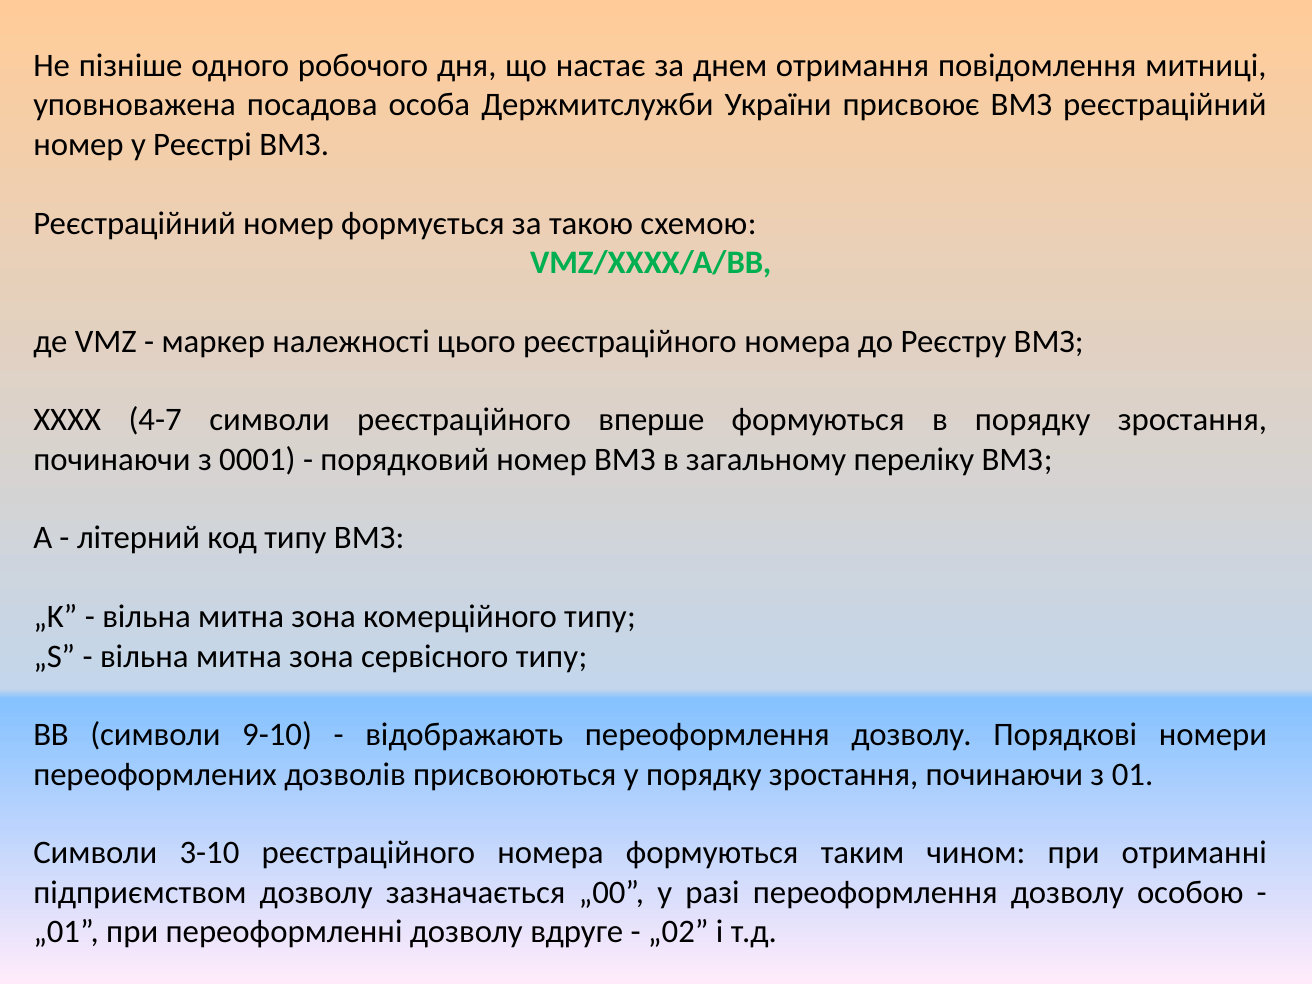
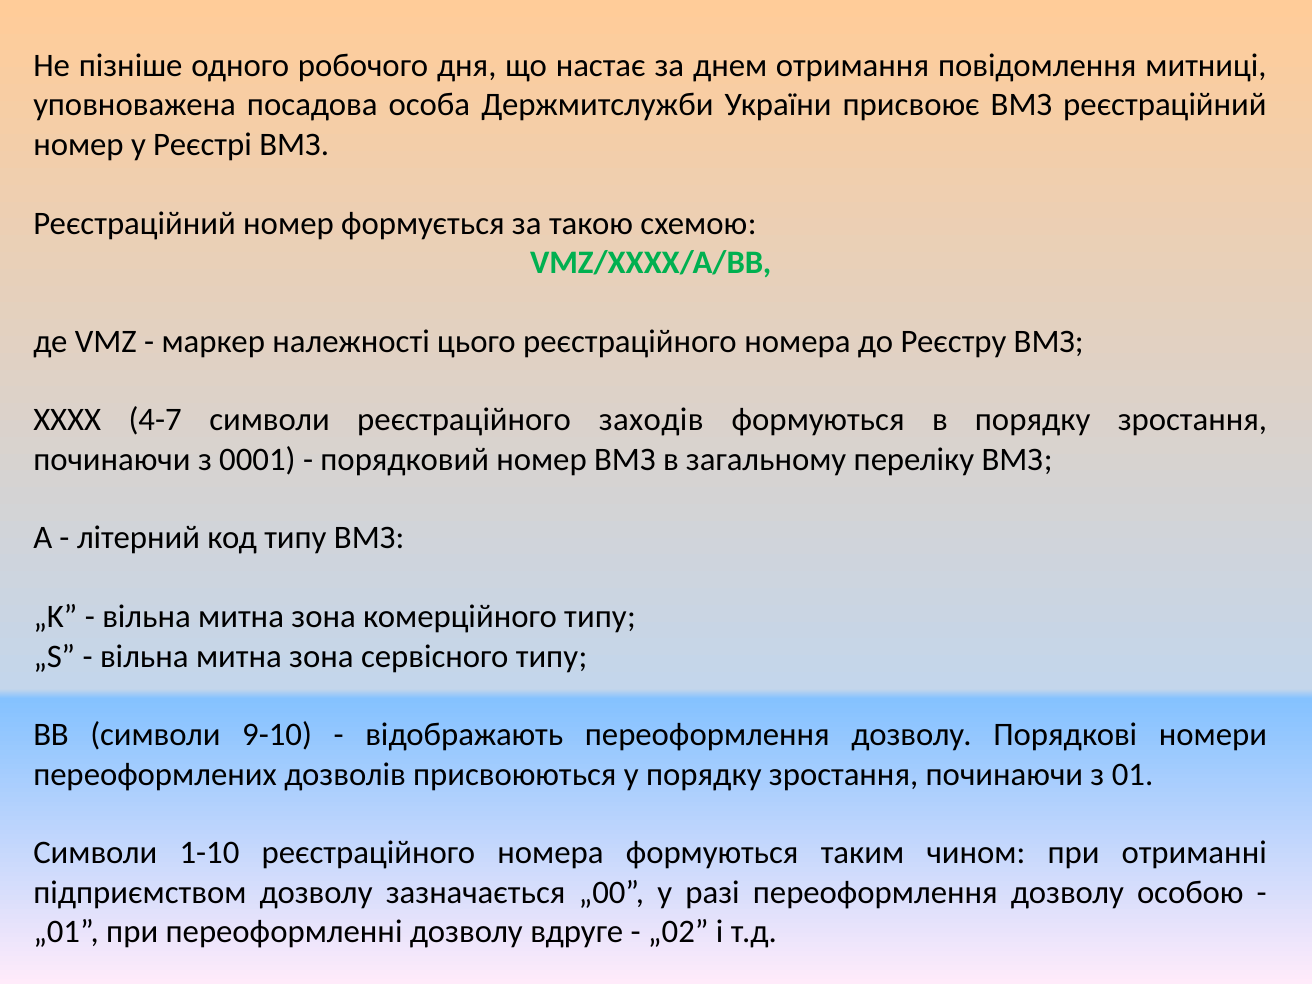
вперше: вперше -> заходів
3-10: 3-10 -> 1-10
